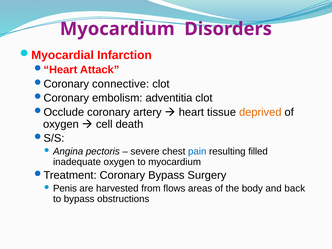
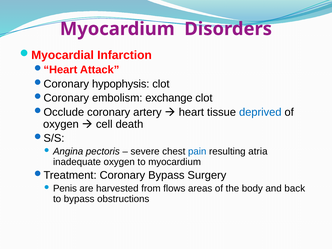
connective: connective -> hypophysis
adventitia: adventitia -> exchange
deprived colour: orange -> blue
filled: filled -> atria
